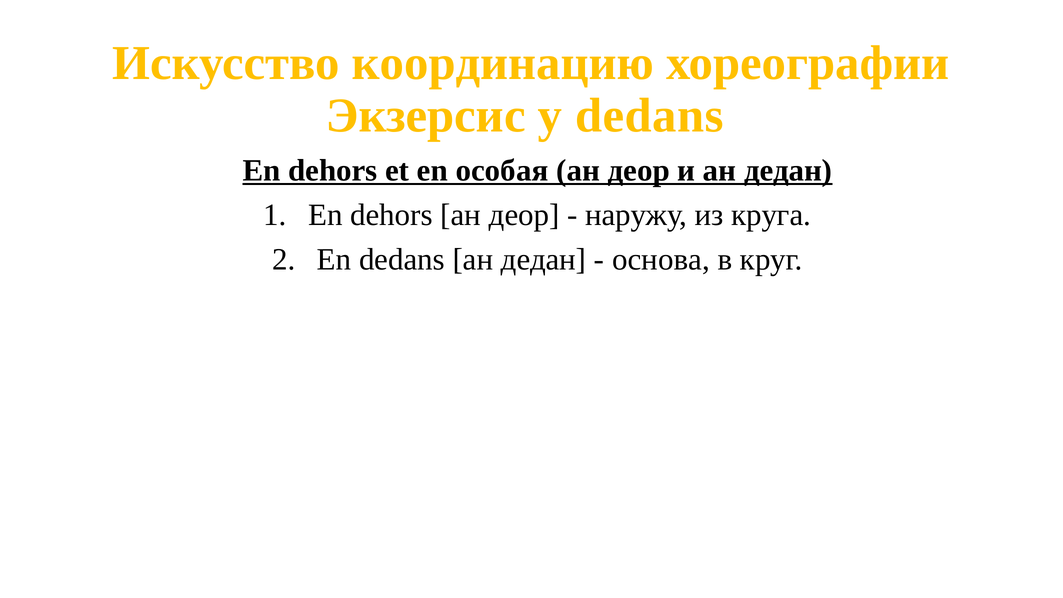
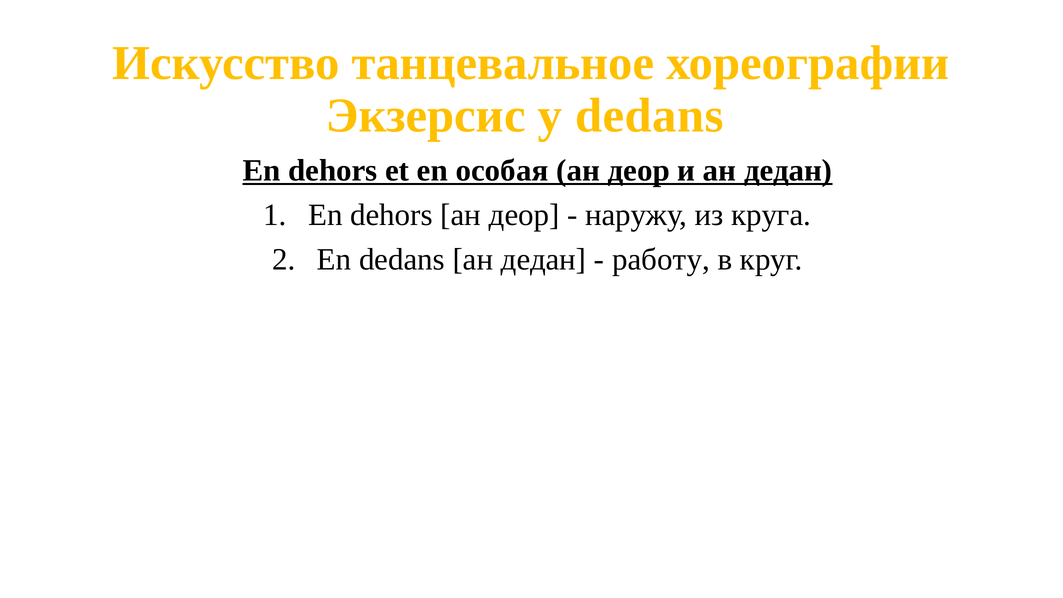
координацию: координацию -> танцевальное
основа: основа -> работу
